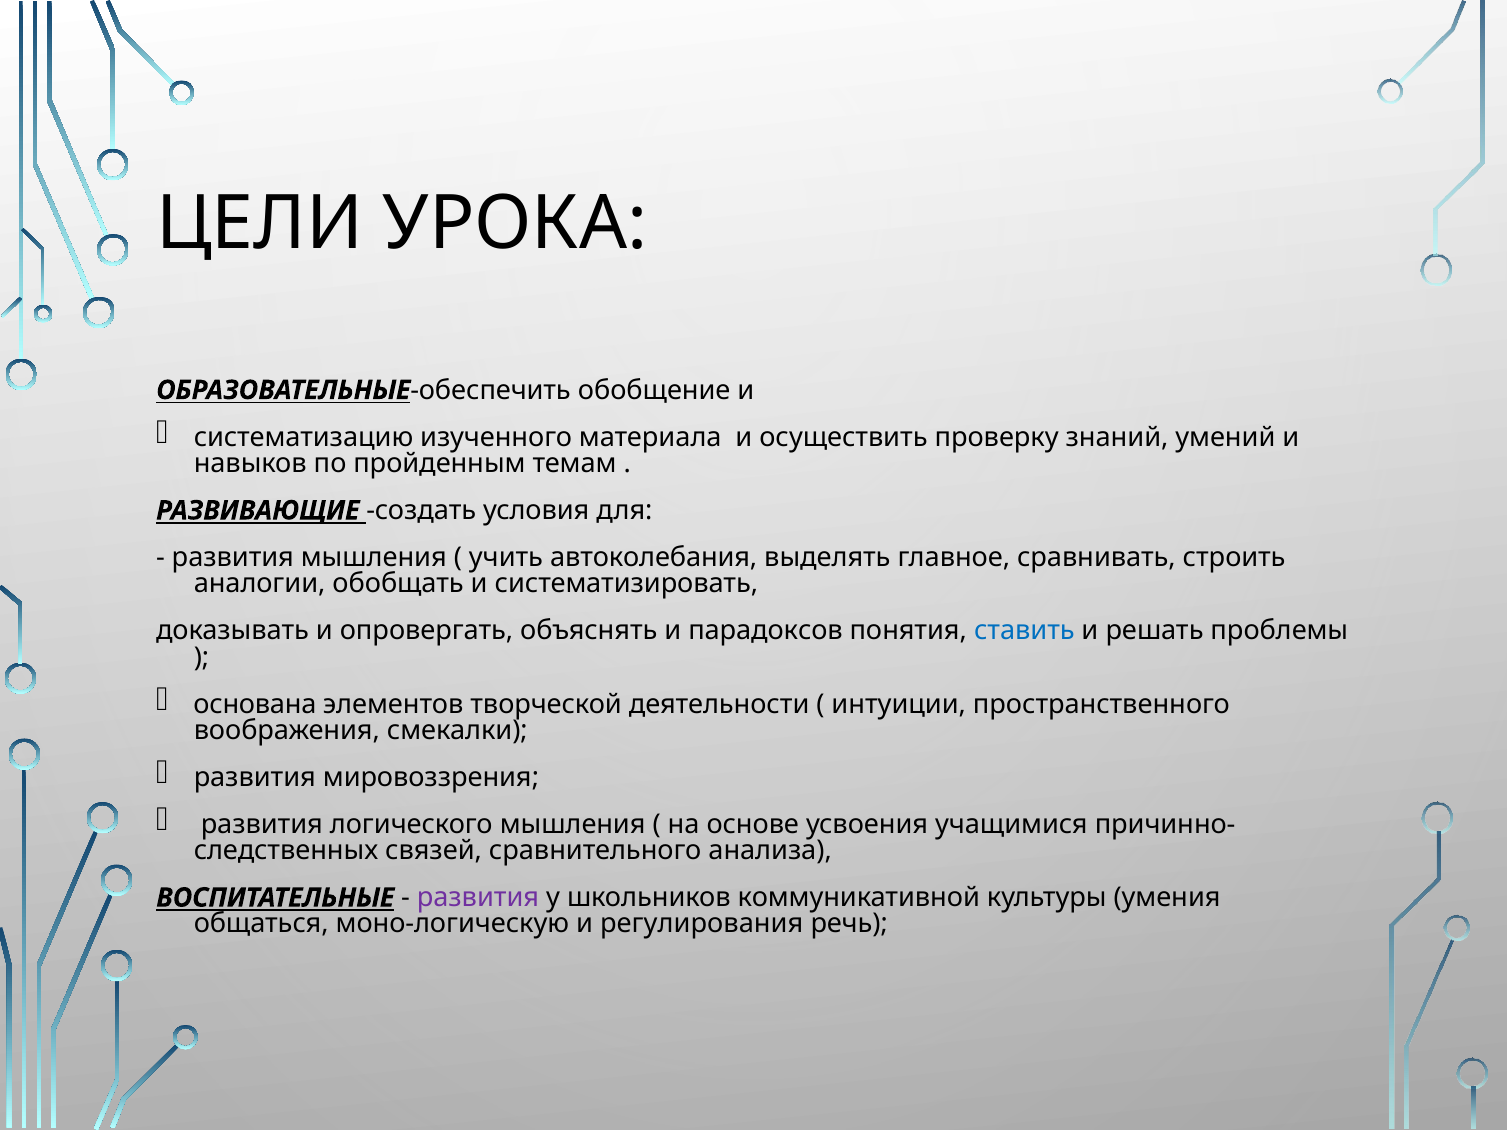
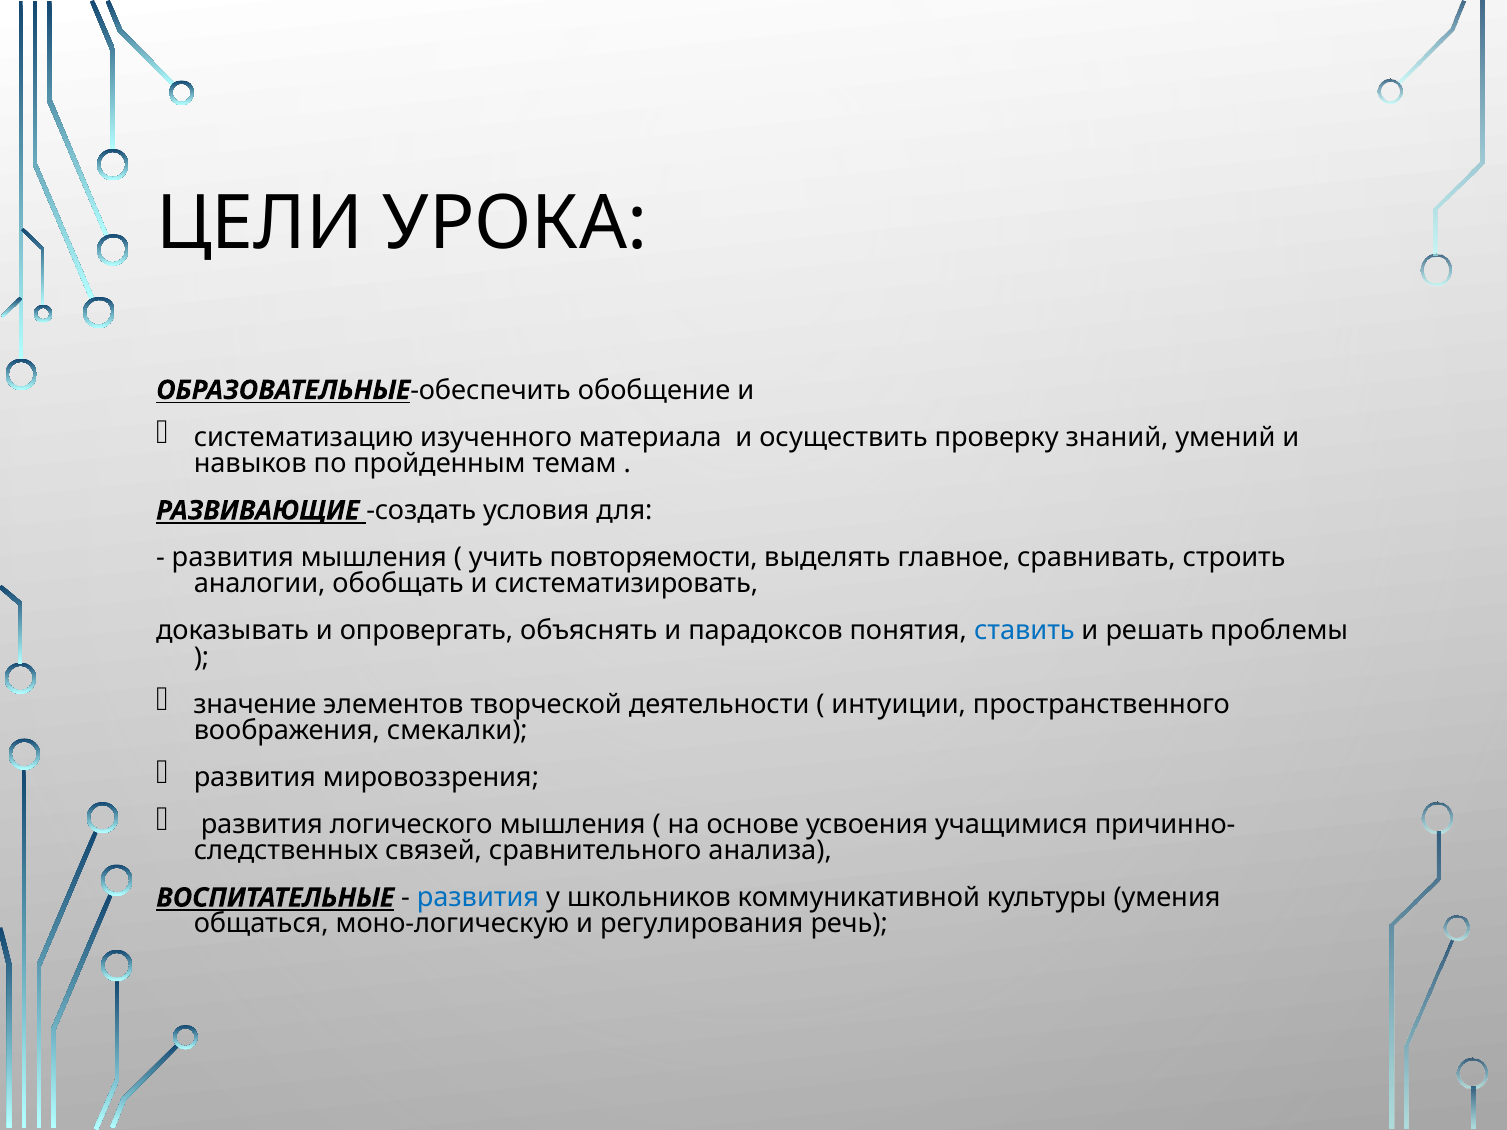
автоколебания: автоколебания -> повторяемости
основана: основана -> значение
развития at (478, 898) colour: purple -> blue
